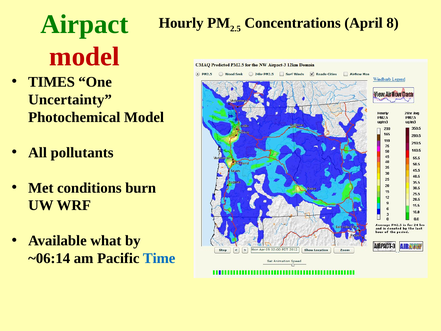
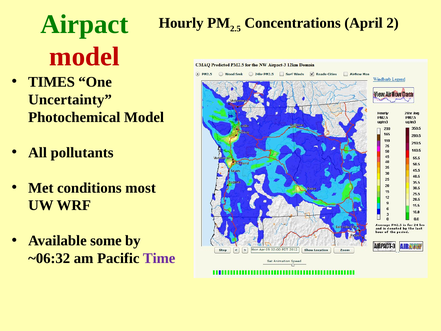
8: 8 -> 2
burn: burn -> most
what: what -> some
~06:14: ~06:14 -> ~06:32
Time colour: blue -> purple
